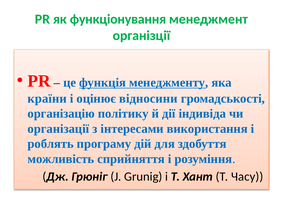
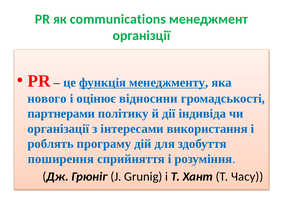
функціонування: функціонування -> communications
країни: країни -> нового
організацію: організацію -> партнерами
можливість: можливість -> поширення
